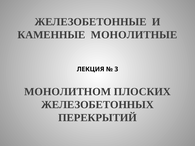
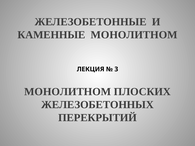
КАМЕННЫЕ МОНОЛИТНЫЕ: МОНОЛИТНЫЕ -> МОНОЛИТНОМ
